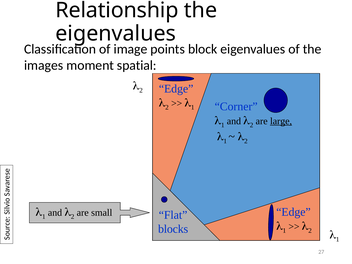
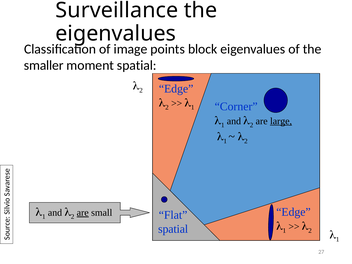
Relationship: Relationship -> Surveillance
images: images -> smaller
are at (83, 213) underline: none -> present
blocks at (173, 229): blocks -> spatial
